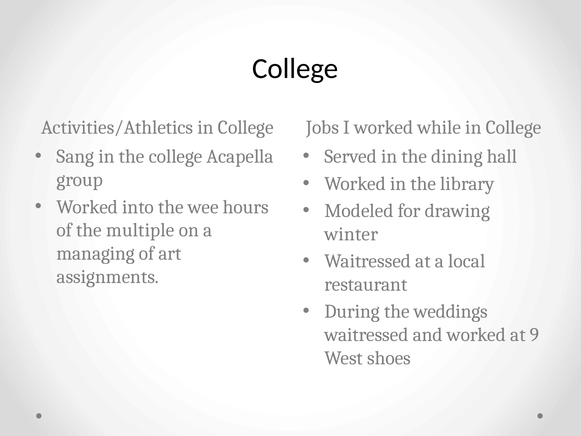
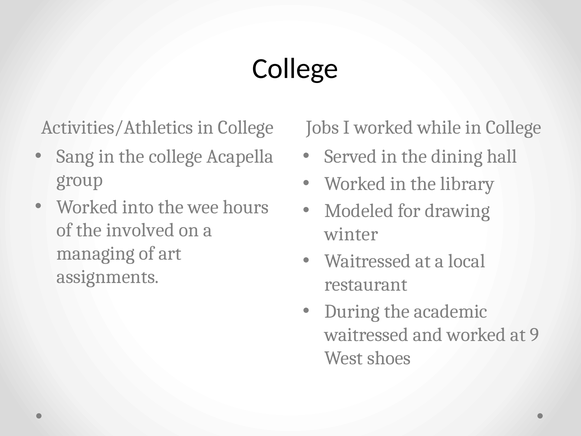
multiple: multiple -> involved
weddings: weddings -> academic
